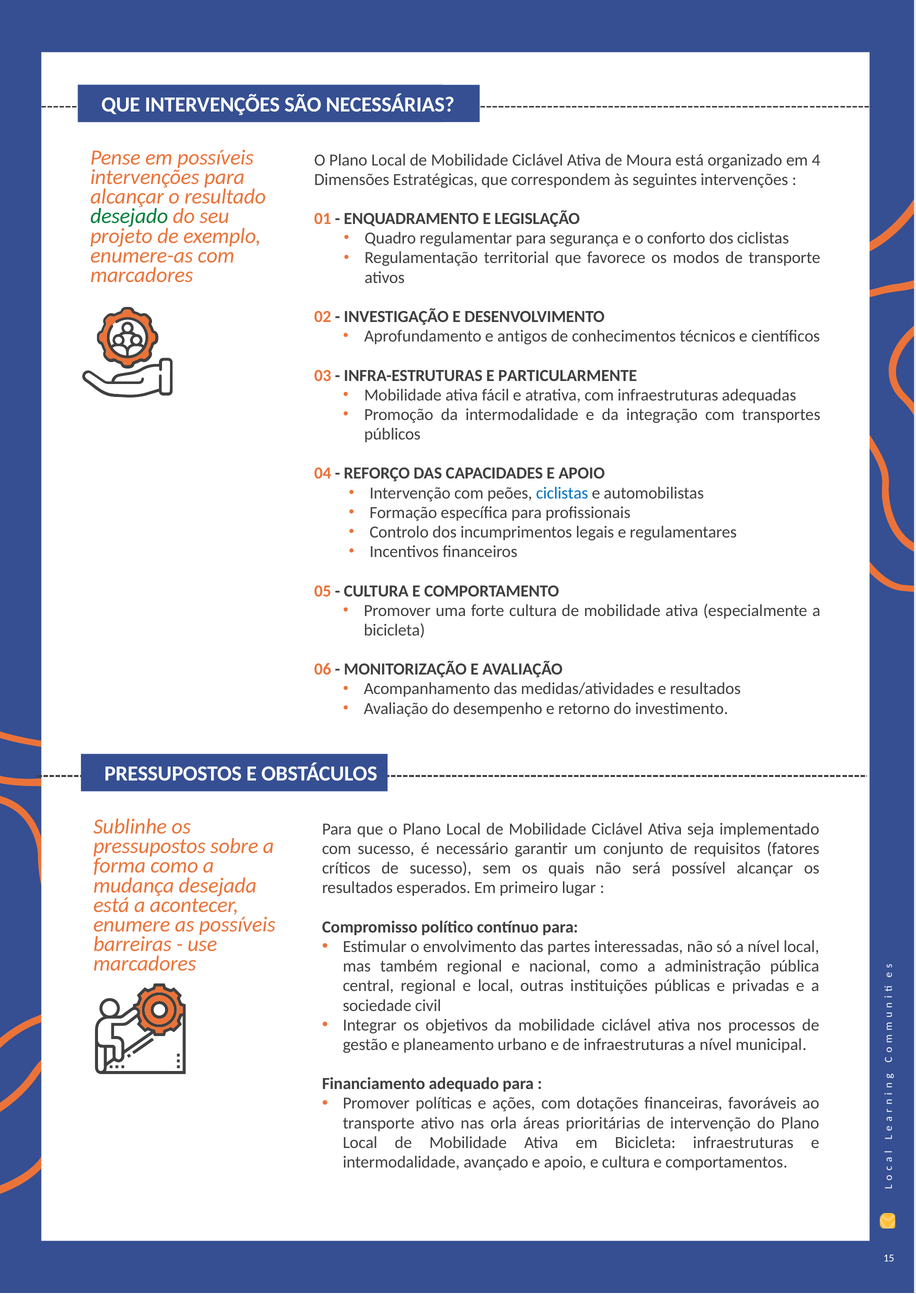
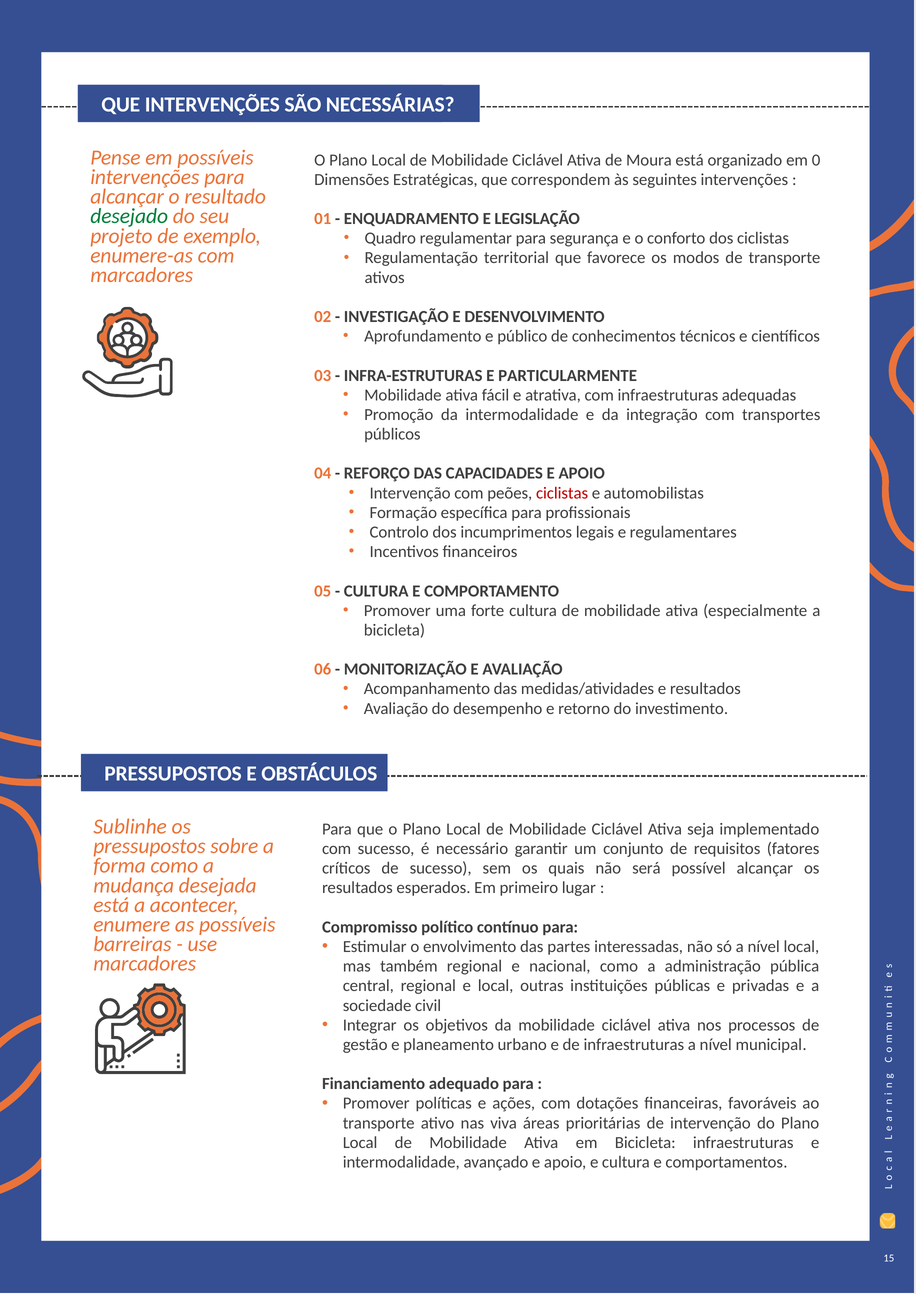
4: 4 -> 0
antigos: antigos -> público
ciclistas at (562, 493) colour: blue -> red
orla: orla -> viva
